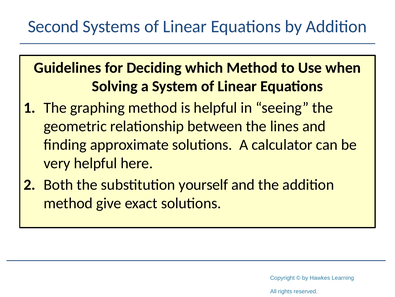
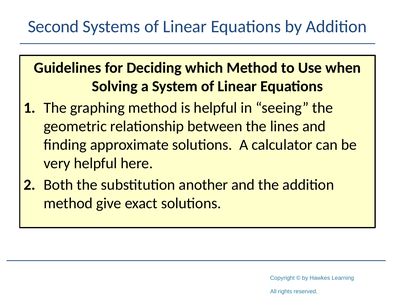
yourself: yourself -> another
